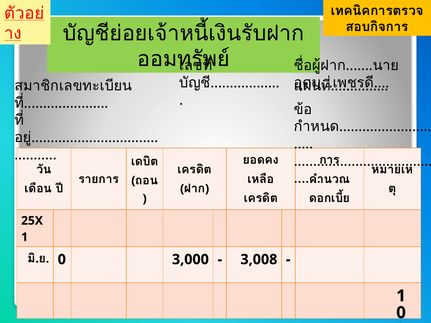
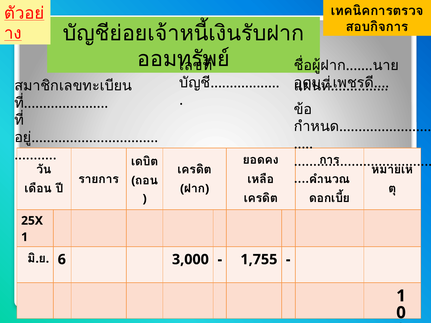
0 at (62, 260): 0 -> 6
3,008: 3,008 -> 1,755
